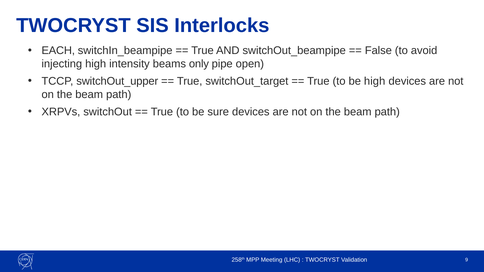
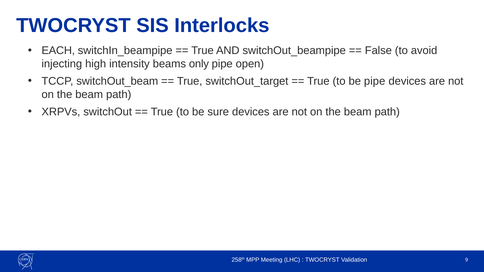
switchOut_upper: switchOut_upper -> switchOut_beam
be high: high -> pipe
